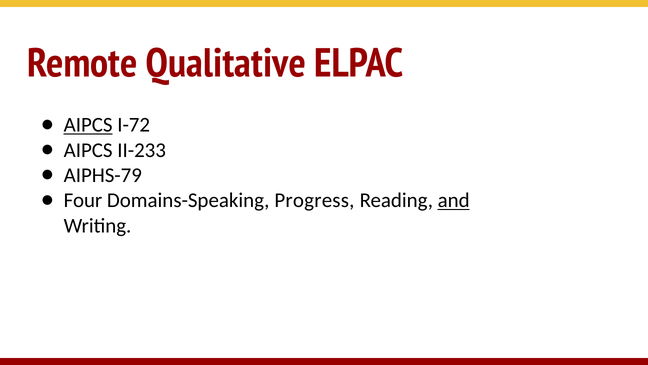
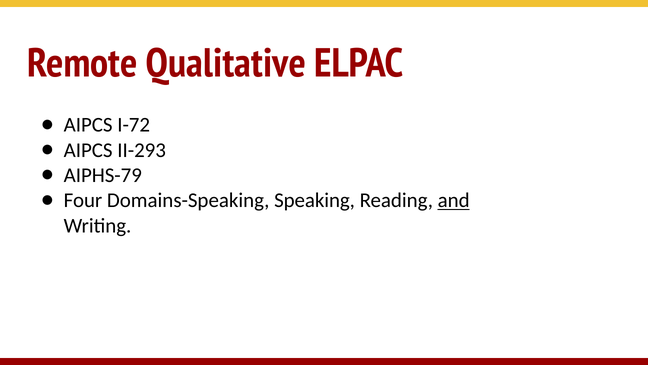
AIPCS at (88, 125) underline: present -> none
II-233: II-233 -> II-293
Progress: Progress -> Speaking
